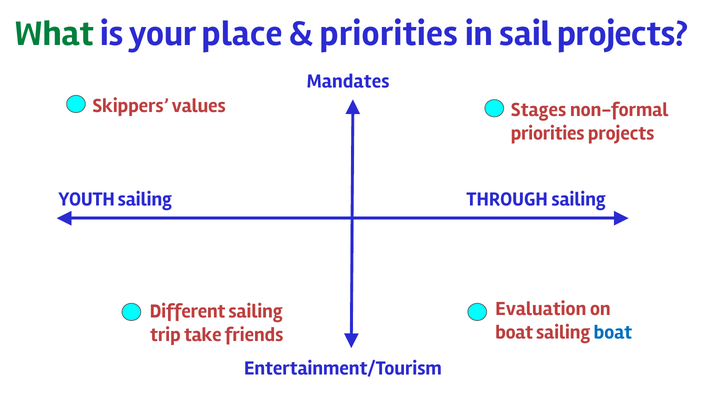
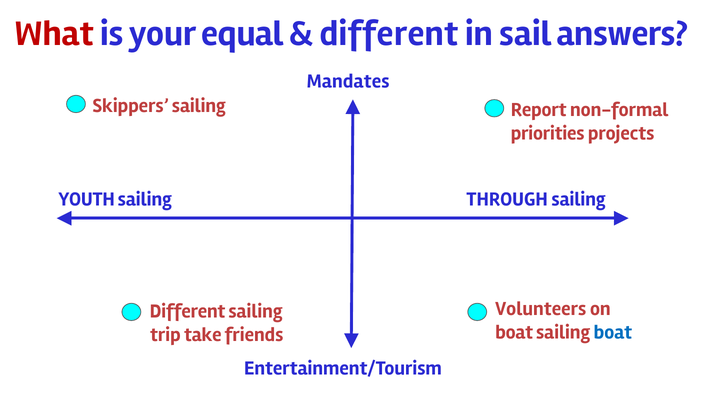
What colour: green -> red
place: place -> equal
priorities at (389, 34): priorities -> different
sail projects: projects -> answers
Skippers values: values -> sailing
Stages: Stages -> Report
Evaluation: Evaluation -> Volunteers
